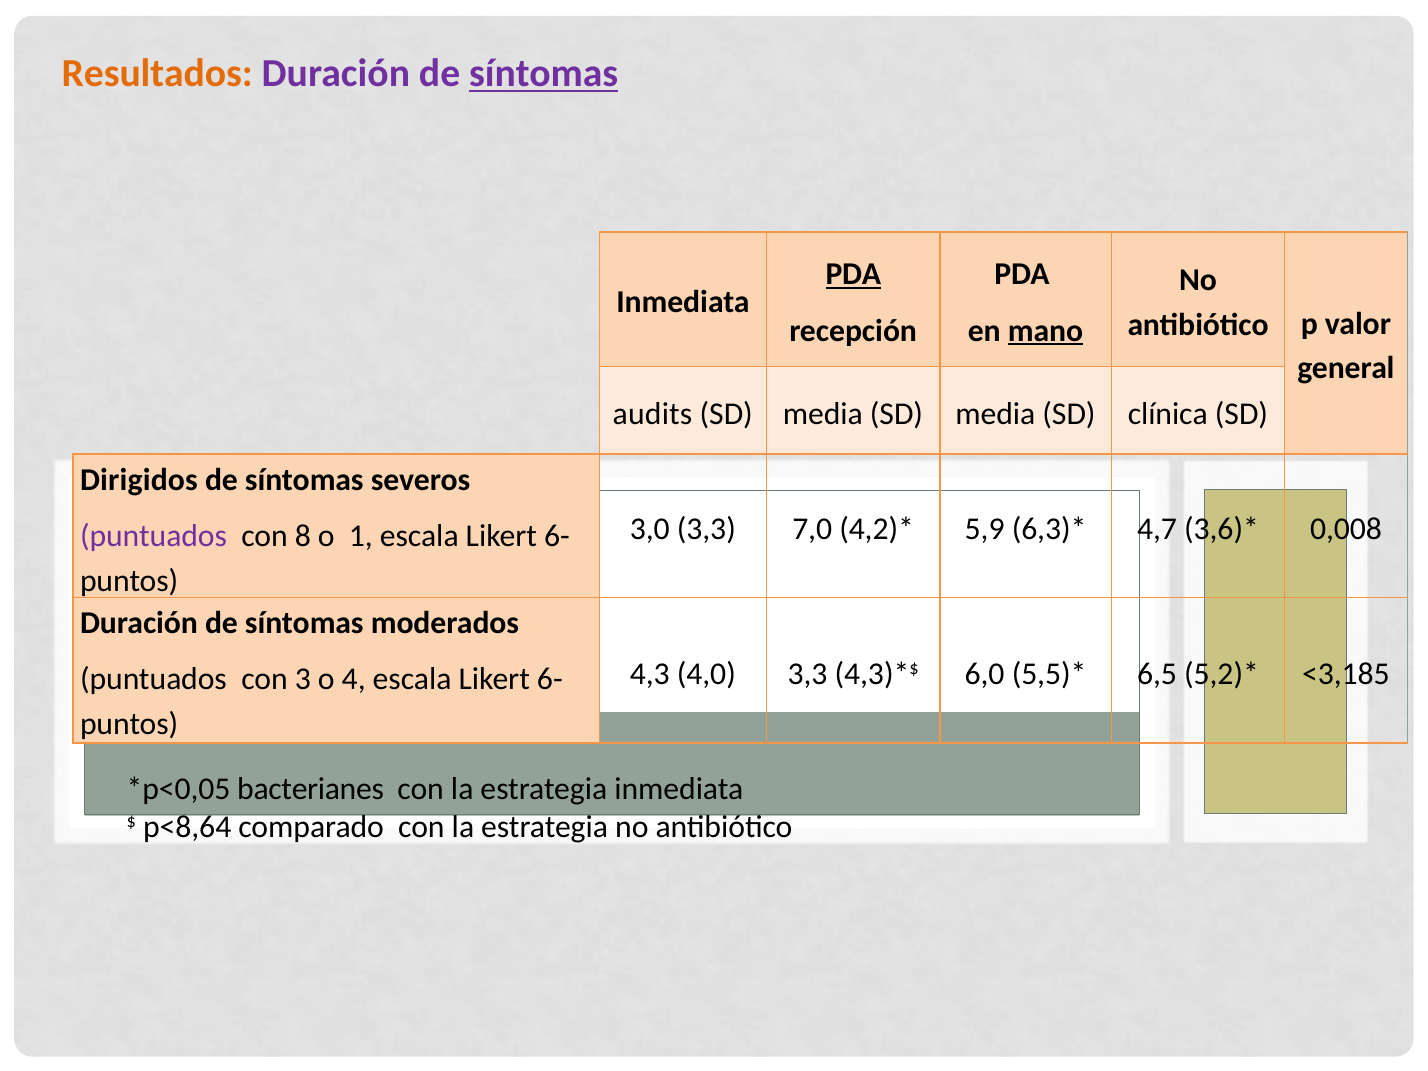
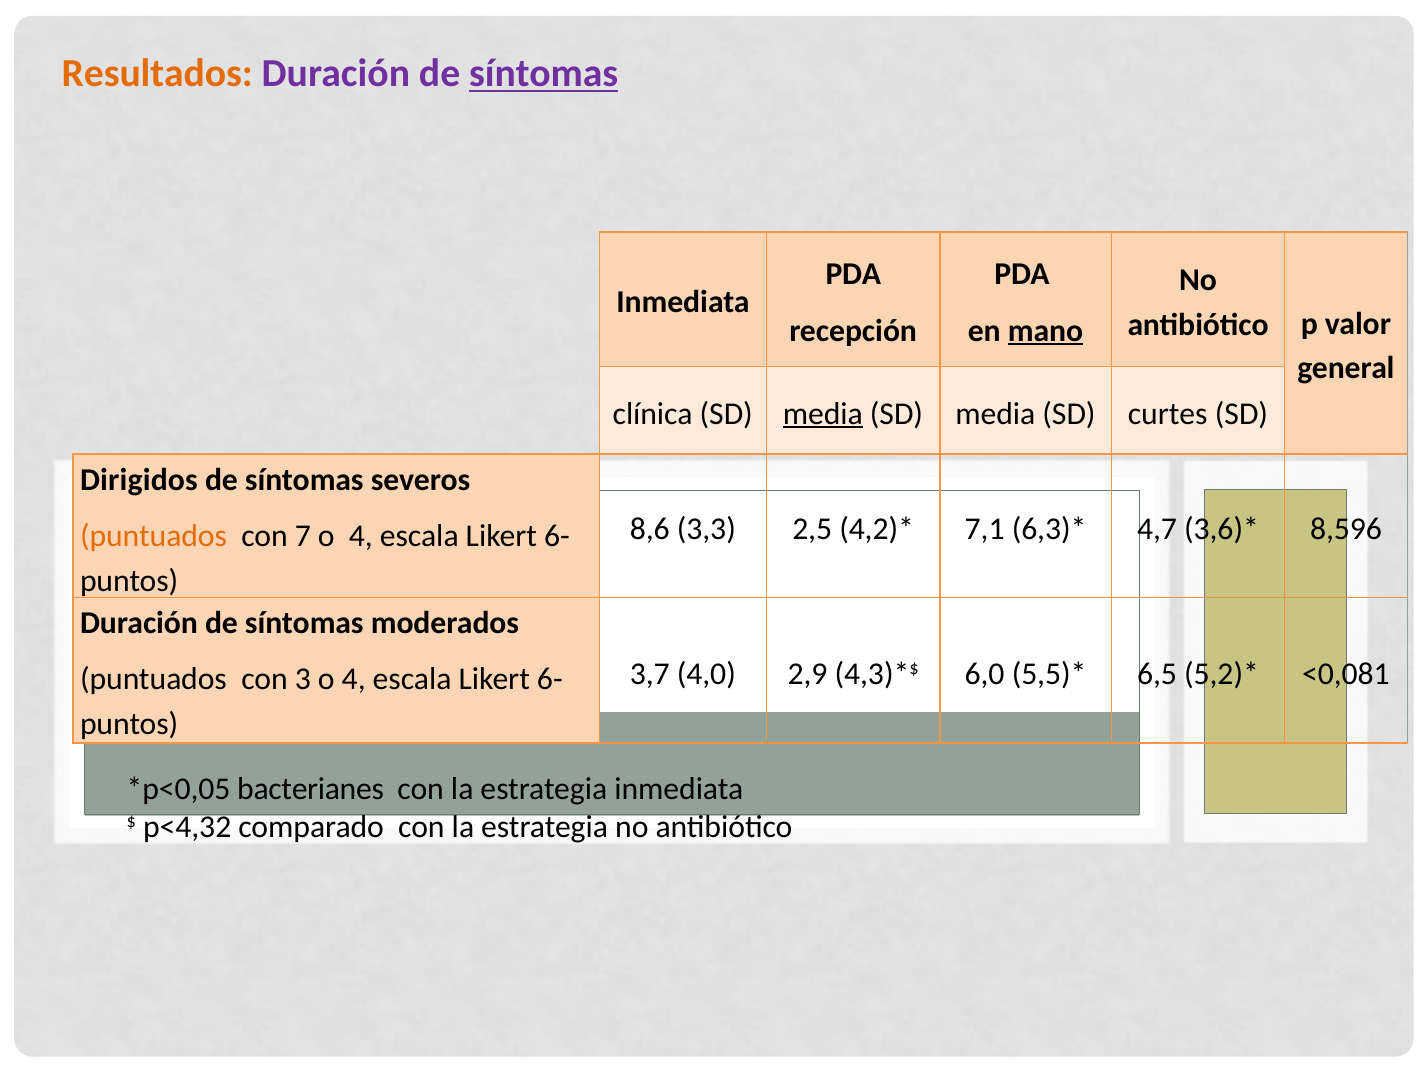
PDA at (853, 274) underline: present -> none
audits: audits -> clínica
media at (823, 414) underline: none -> present
clínica: clínica -> curtes
3,0: 3,0 -> 8,6
7,0: 7,0 -> 2,5
5,9: 5,9 -> 7,1
0,008: 0,008 -> 8,596
puntuados at (154, 536) colour: purple -> orange
8: 8 -> 7
1 at (361, 536): 1 -> 4
4,3: 4,3 -> 3,7
4,0 3,3: 3,3 -> 2,9
<3,185: <3,185 -> <0,081
p<8,64: p<8,64 -> p<4,32
